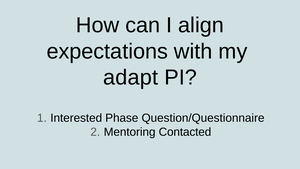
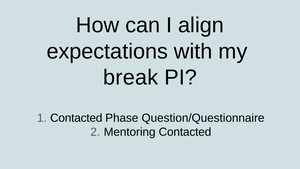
adapt: adapt -> break
Interested at (76, 118): Interested -> Contacted
